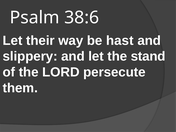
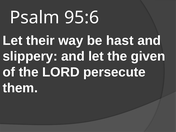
38:6: 38:6 -> 95:6
stand: stand -> given
